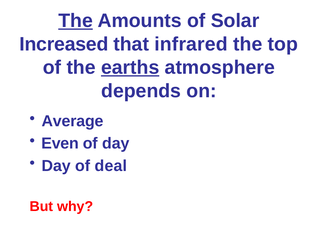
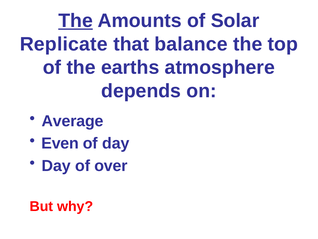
Increased: Increased -> Replicate
infrared: infrared -> balance
earths underline: present -> none
deal: deal -> over
